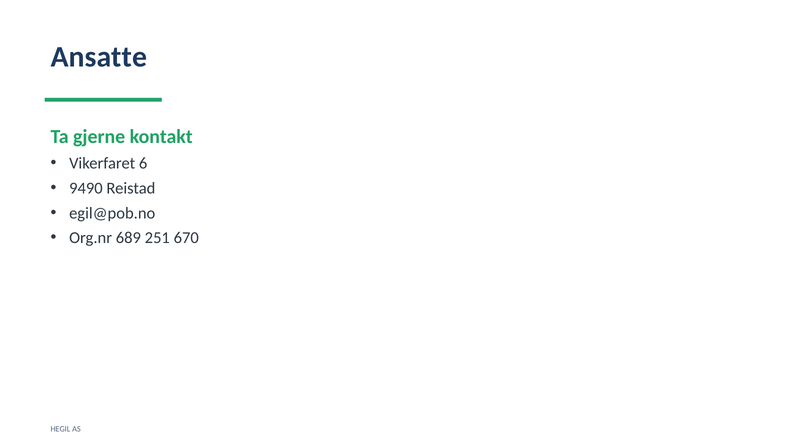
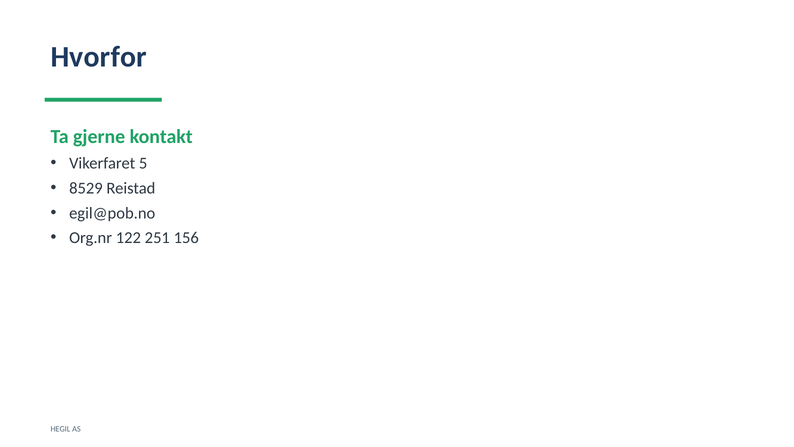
Ansatte: Ansatte -> Hvorfor
6: 6 -> 5
9490: 9490 -> 8529
689: 689 -> 122
670: 670 -> 156
